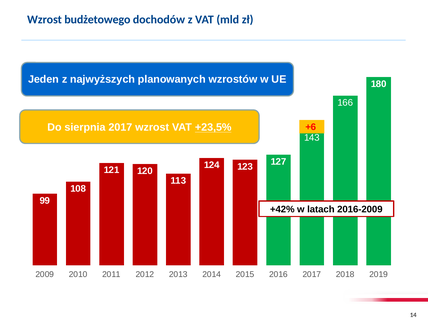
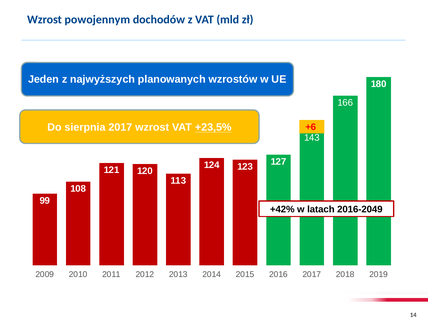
budżetowego: budżetowego -> powojennym
2016-2009: 2016-2009 -> 2016-2049
